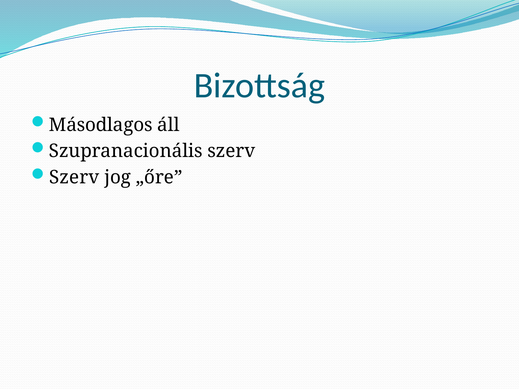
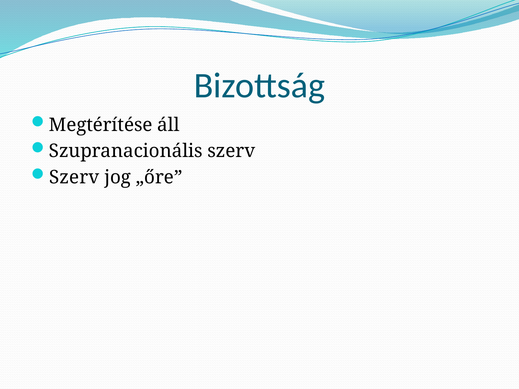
Másodlagos: Másodlagos -> Megtérítése
